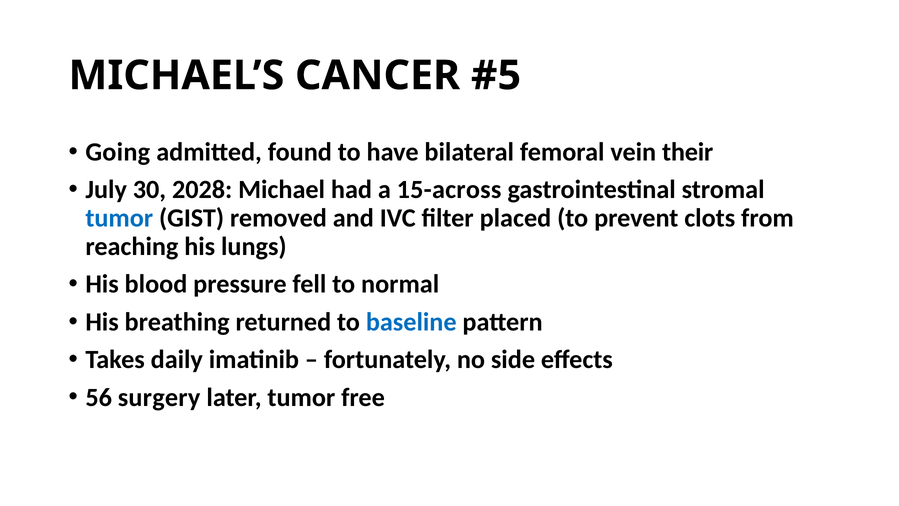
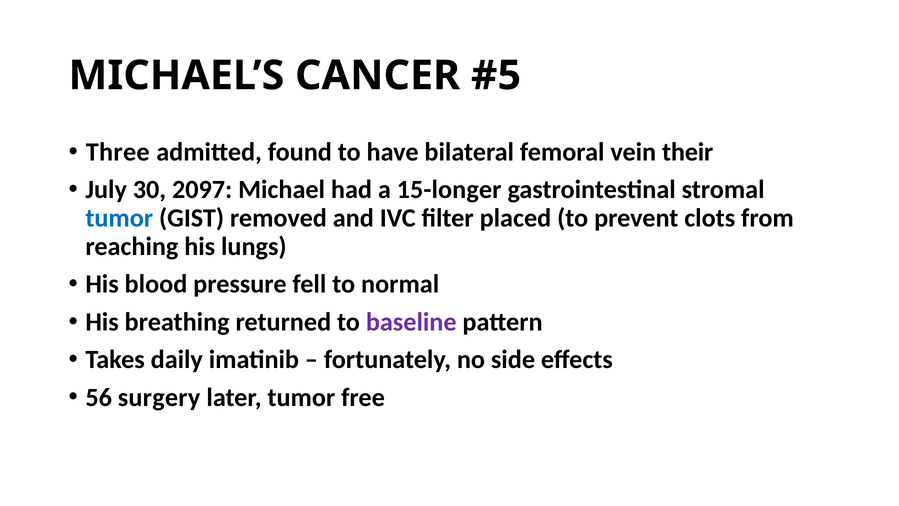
Going: Going -> Three
2028: 2028 -> 2097
15-across: 15-across -> 15-longer
baseline colour: blue -> purple
